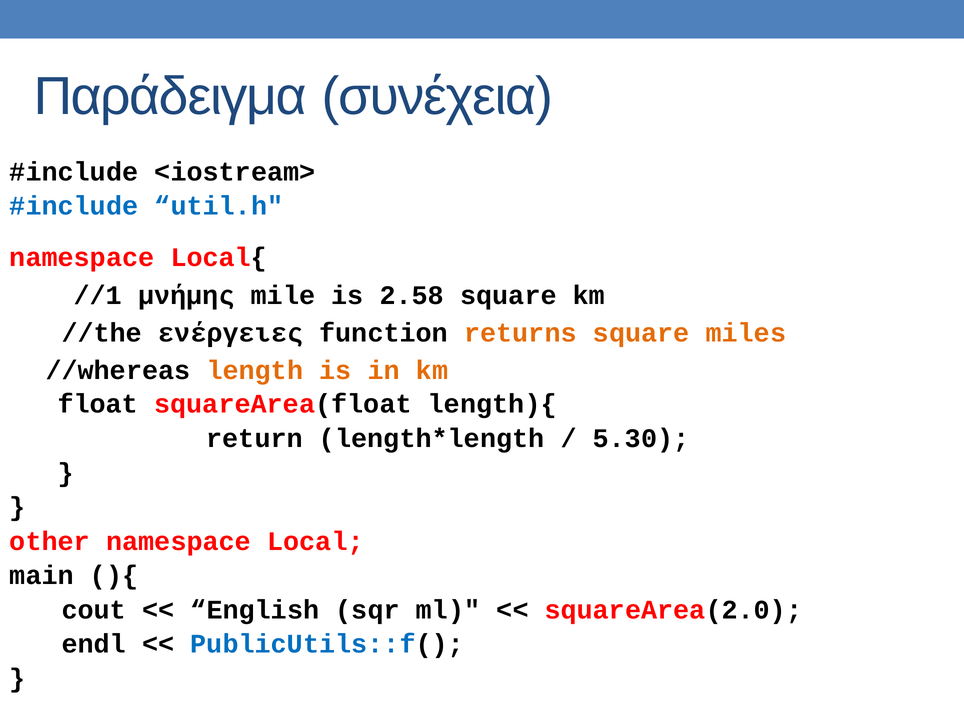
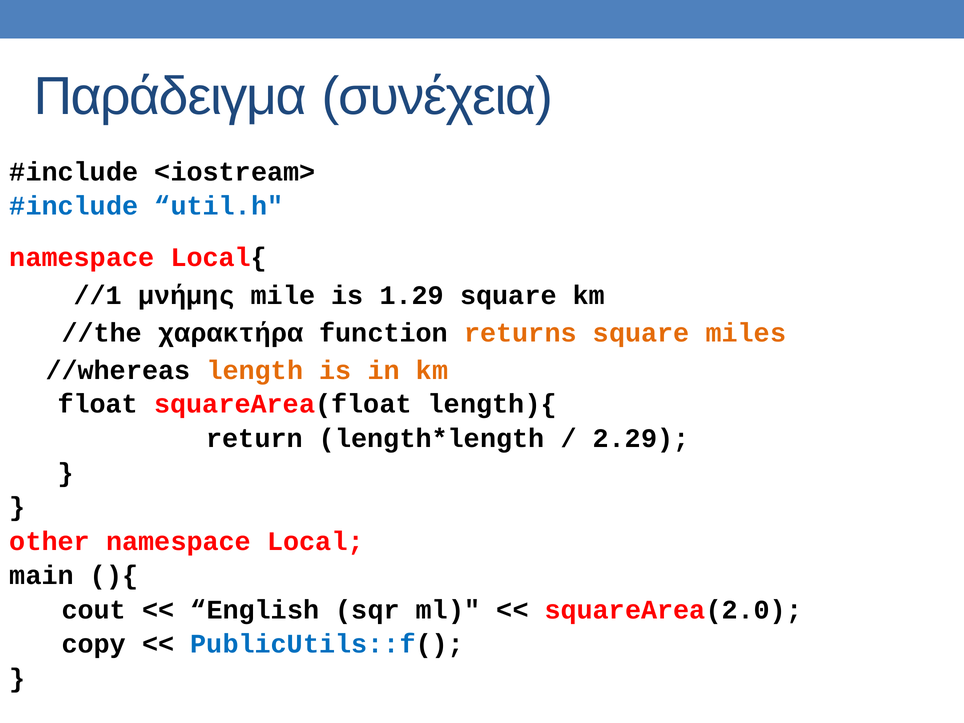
2.58: 2.58 -> 1.29
ενέργειες: ενέργειες -> χαρακτήρα
5.30: 5.30 -> 2.29
endl: endl -> copy
